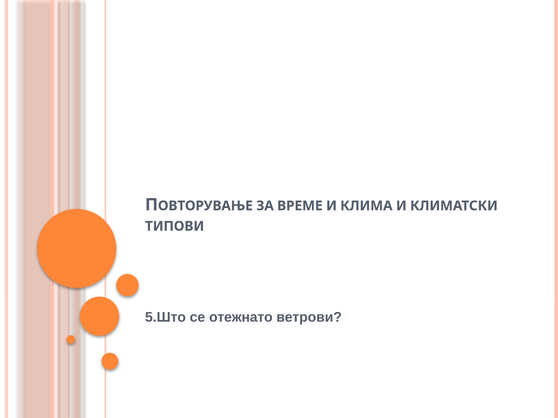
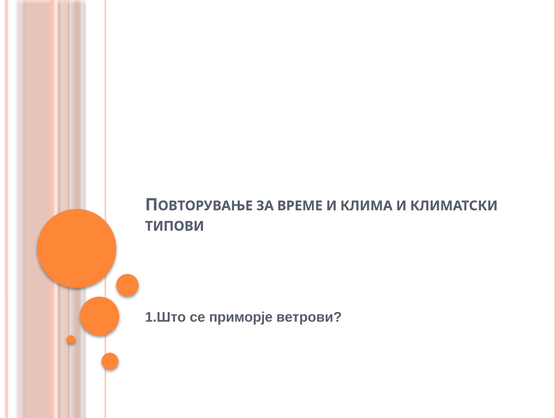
5.Што: 5.Што -> 1.Што
отежнато: отежнато -> приморје
